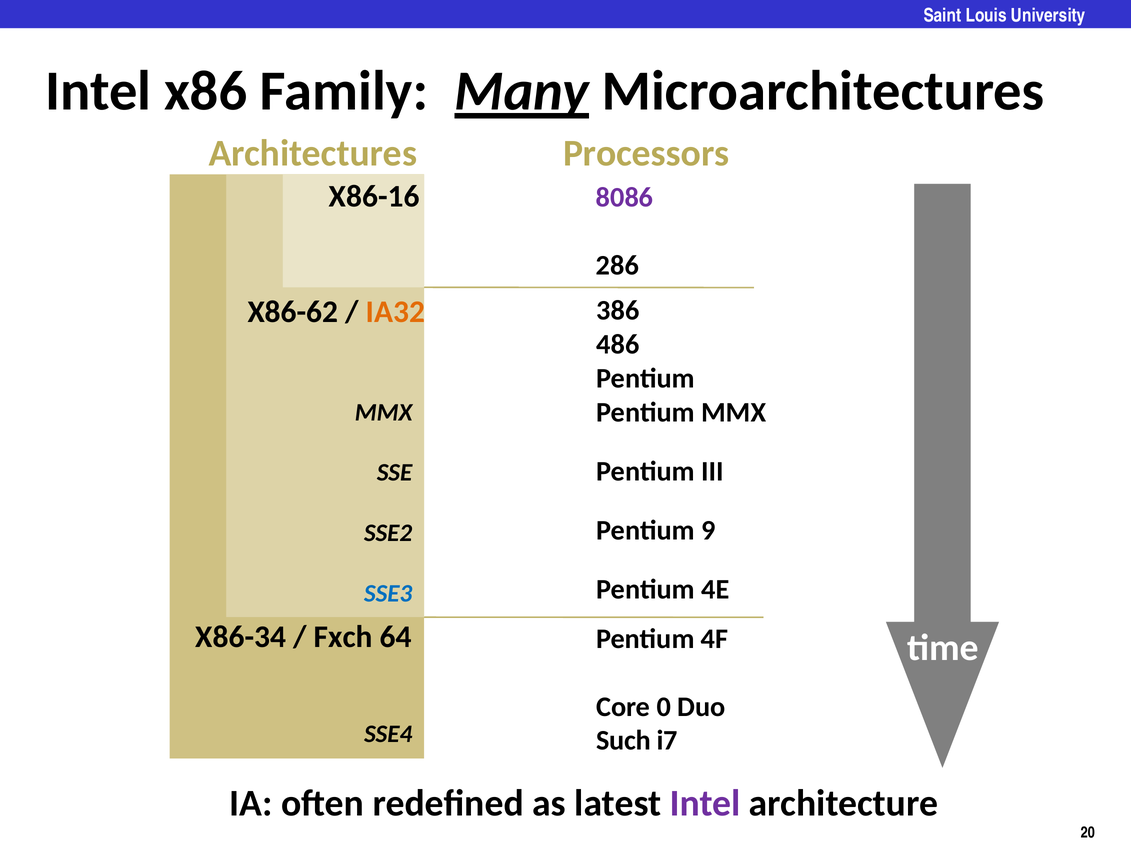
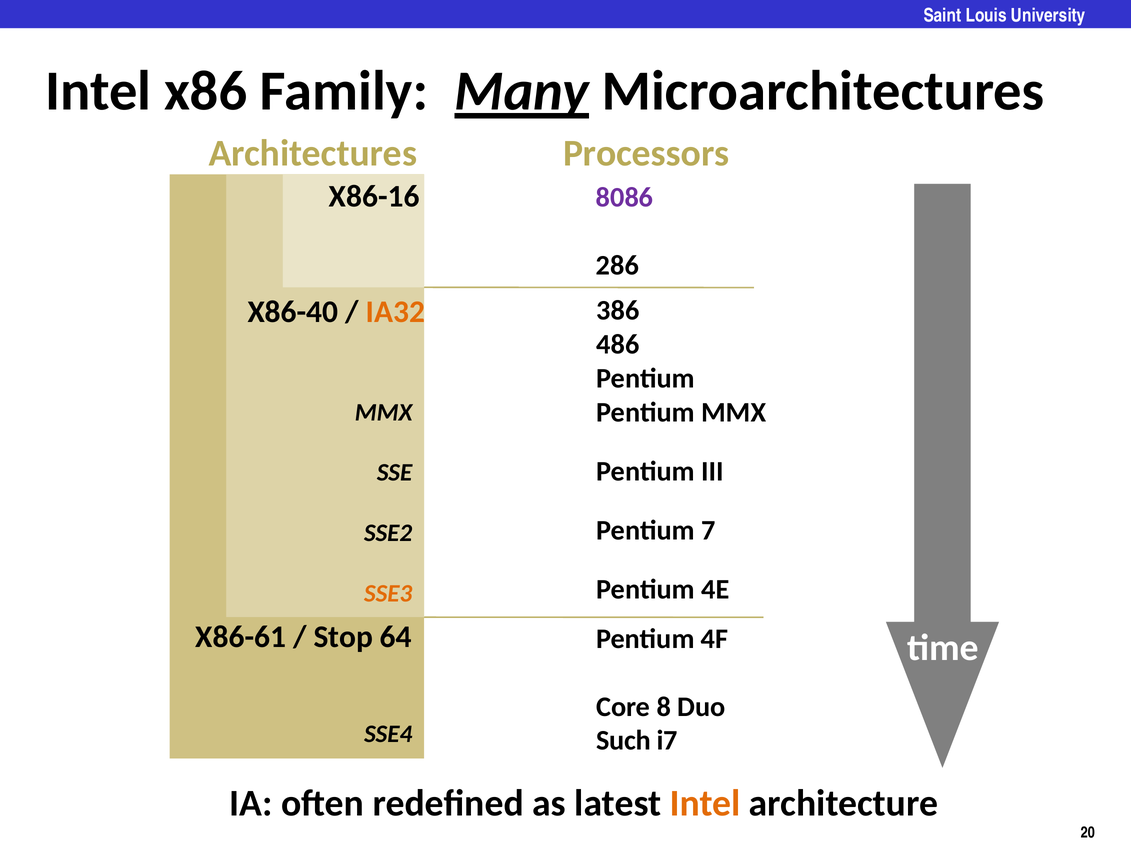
X86-62: X86-62 -> X86-40
9: 9 -> 7
SSE3 colour: blue -> orange
X86-34: X86-34 -> X86-61
Fxch: Fxch -> Stop
0: 0 -> 8
Intel at (705, 804) colour: purple -> orange
